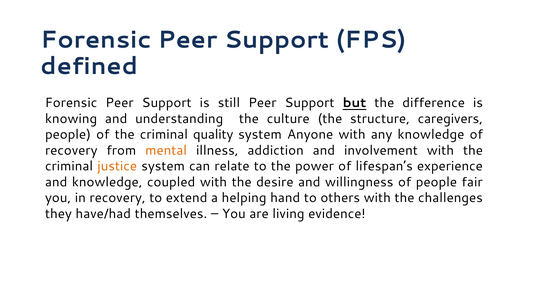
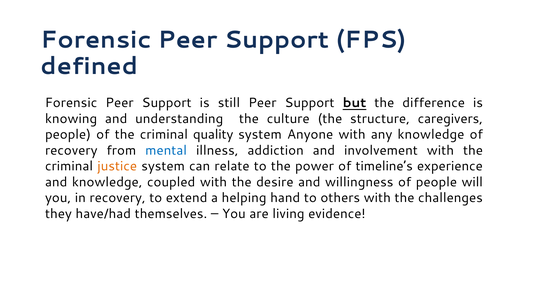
mental colour: orange -> blue
lifespan’s: lifespan’s -> timeline’s
fair: fair -> will
